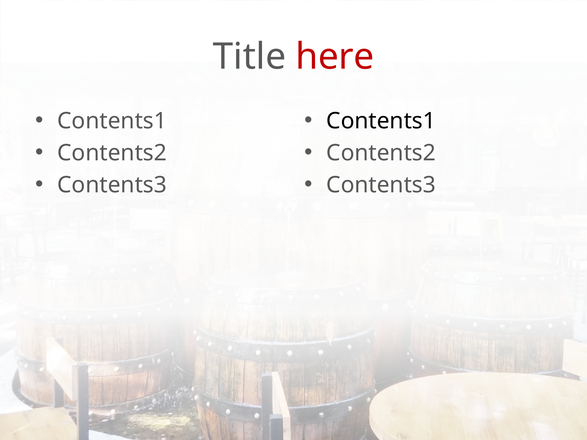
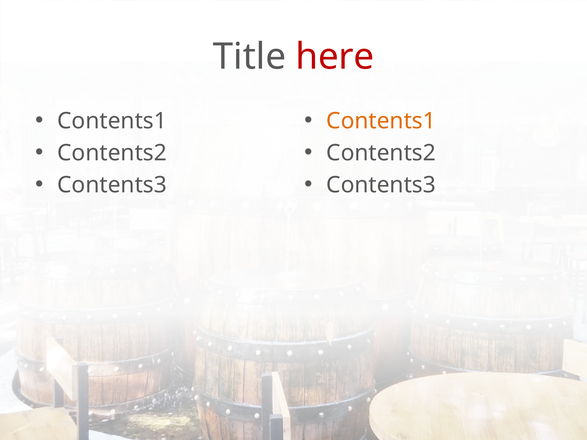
Contents1 at (381, 121) colour: black -> orange
